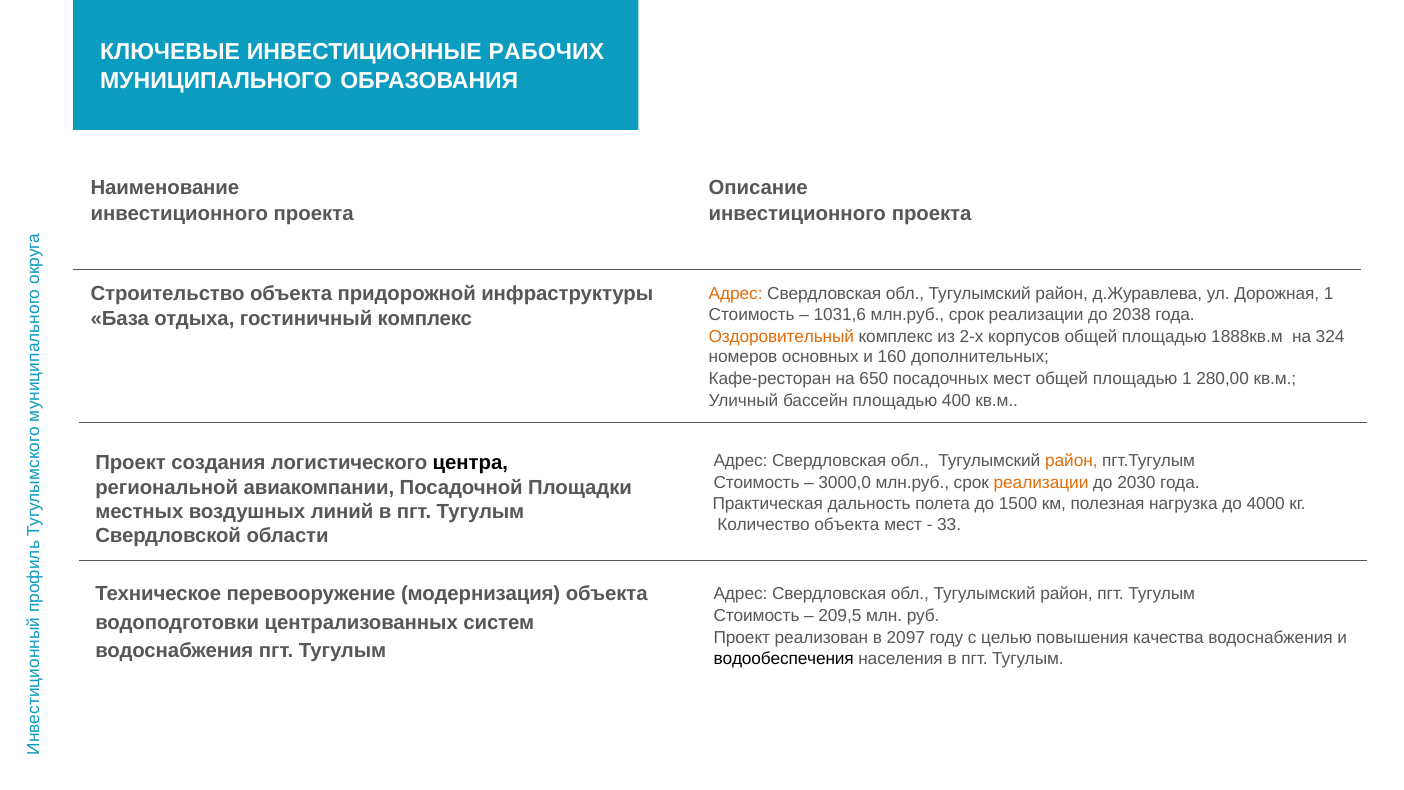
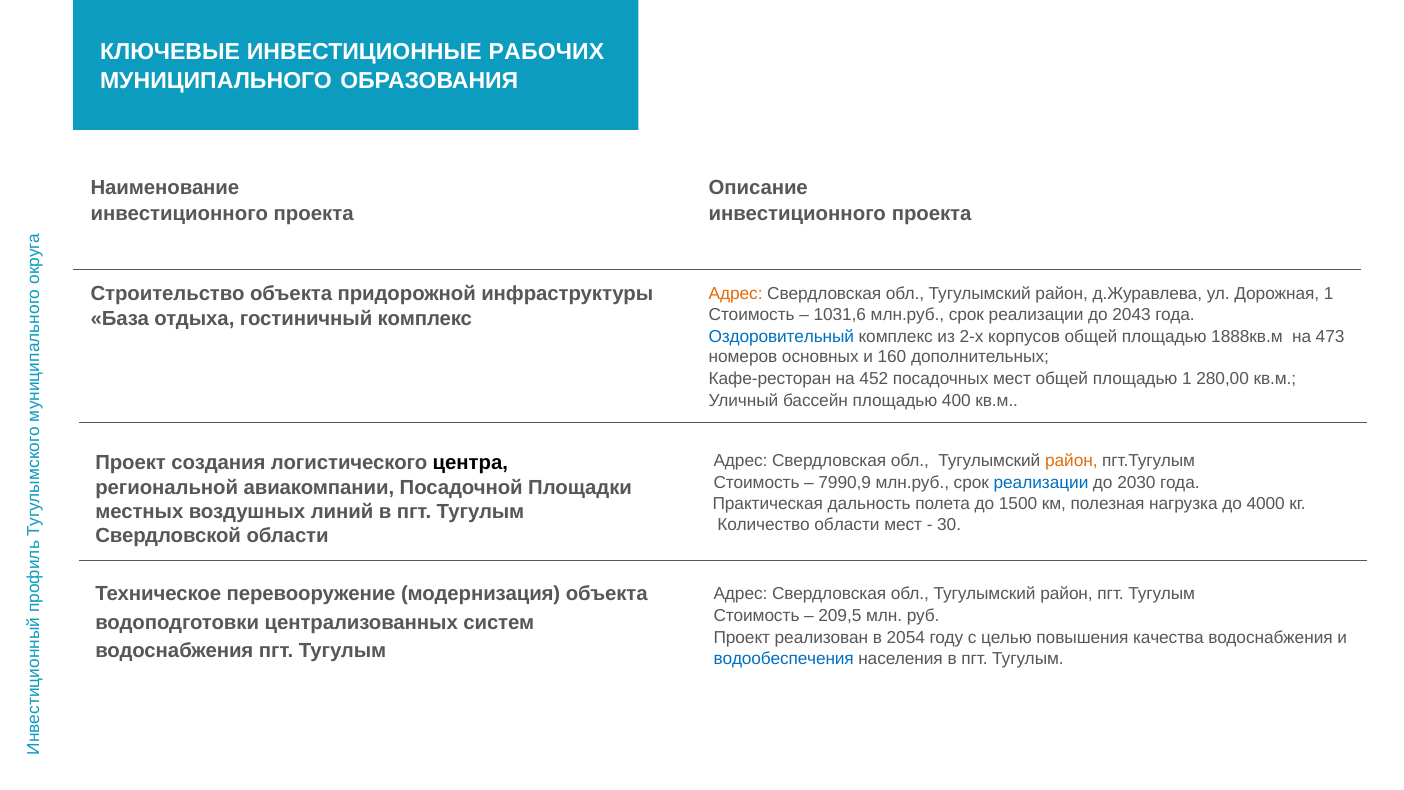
2038: 2038 -> 2043
Оздоровительный colour: orange -> blue
324: 324 -> 473
650: 650 -> 452
3000,0: 3000,0 -> 7990,9
реализации at (1041, 483) colour: orange -> blue
Количество объекта: объекта -> области
33: 33 -> 30
2097: 2097 -> 2054
водообеспечения colour: black -> blue
